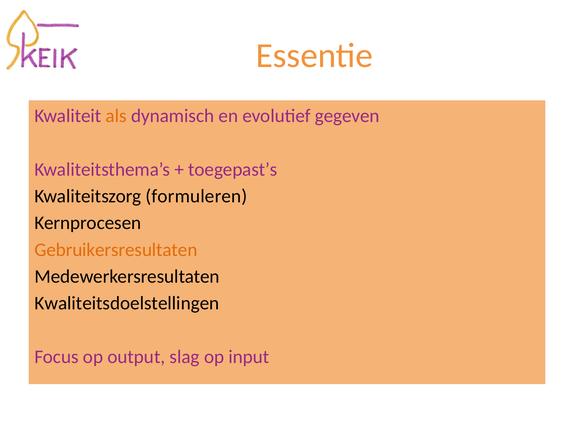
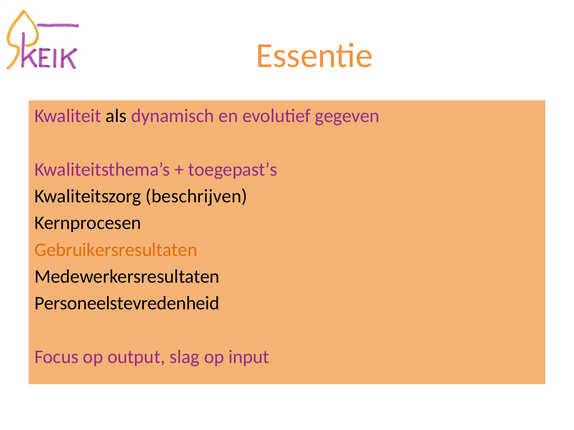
als colour: orange -> black
formuleren: formuleren -> beschrijven
Kwaliteitsdoelstellingen: Kwaliteitsdoelstellingen -> Personeelstevredenheid
